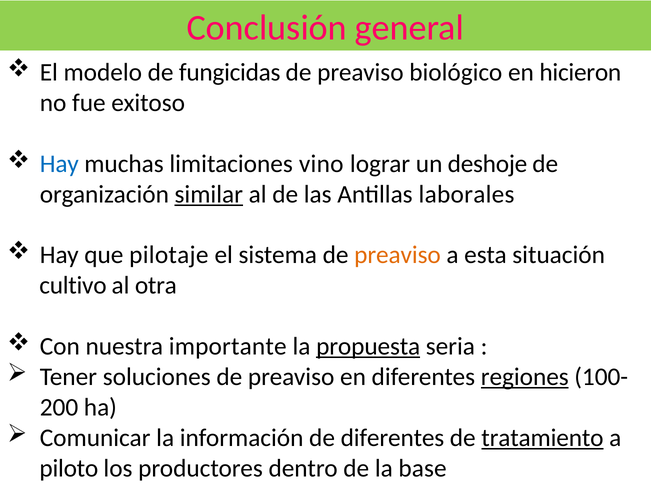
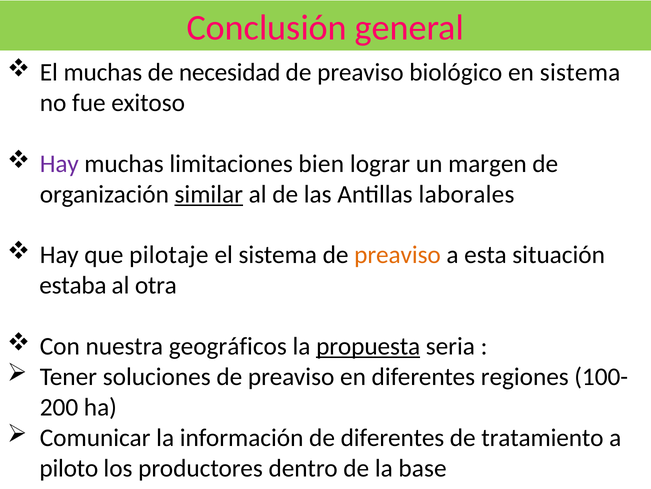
El modelo: modelo -> muchas
fungicidas: fungicidas -> necesidad
en hicieron: hicieron -> sistema
Hay at (59, 164) colour: blue -> purple
vino: vino -> bien
deshoje: deshoje -> margen
cultivo: cultivo -> estaba
importante: importante -> geográficos
regiones underline: present -> none
tratamiento underline: present -> none
